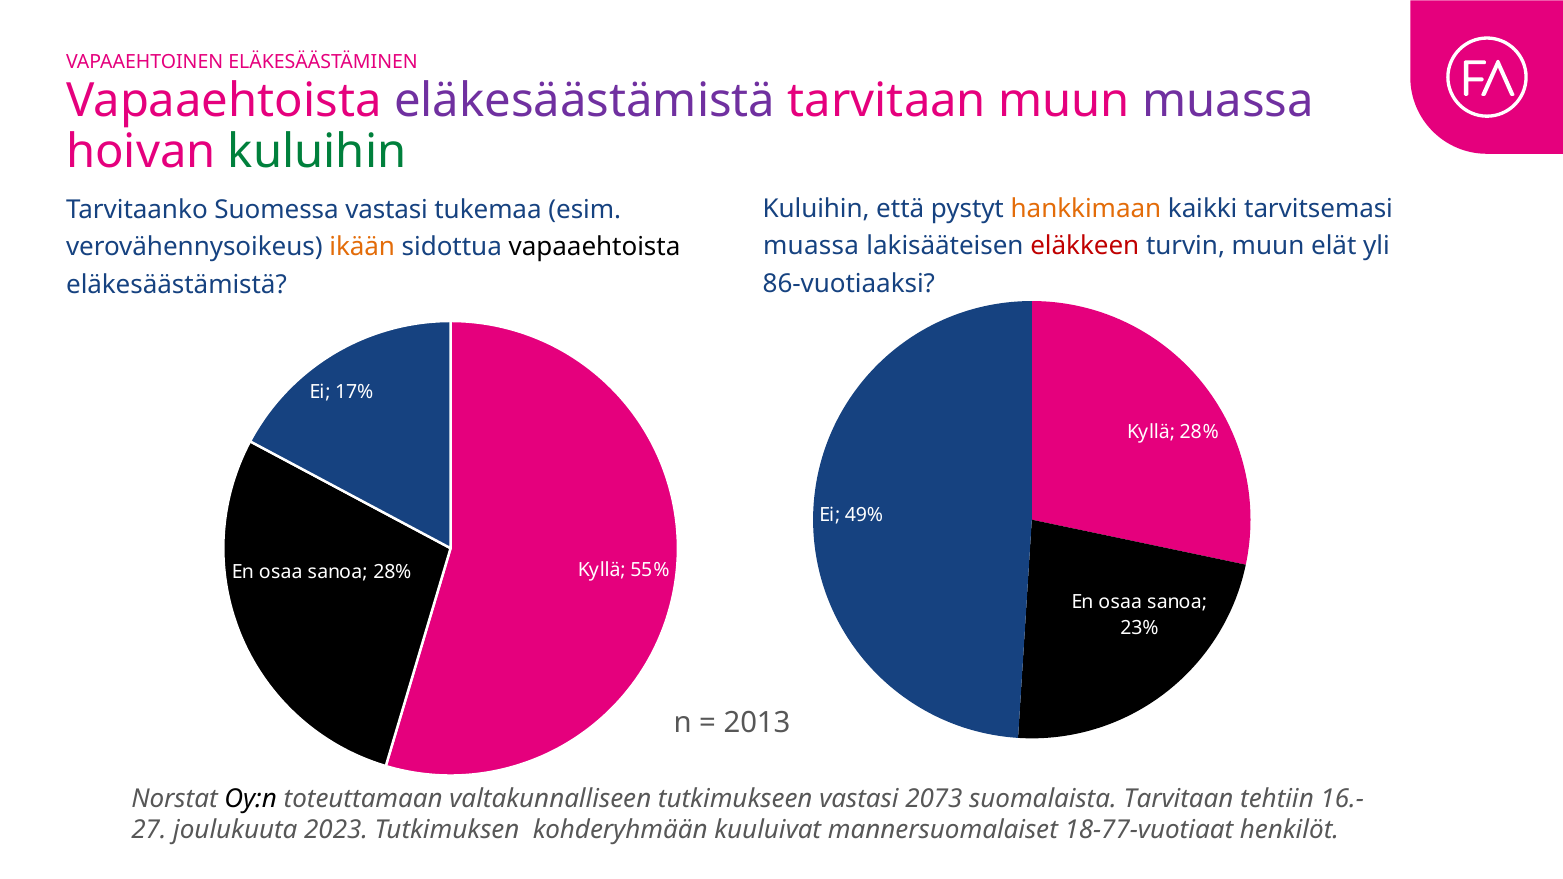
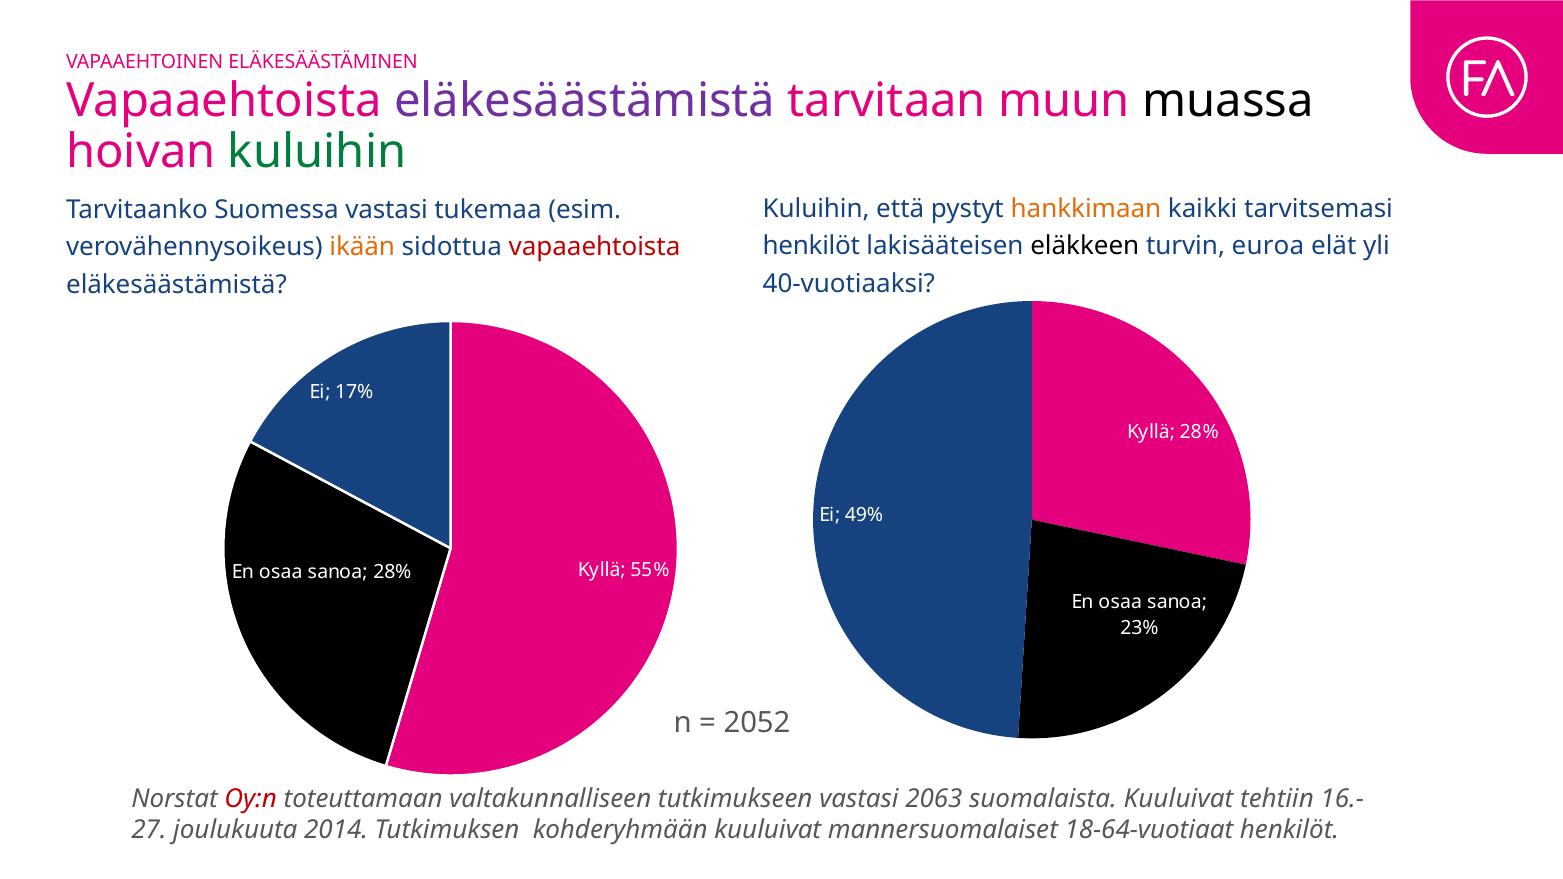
muassa at (1228, 101) colour: purple -> black
muassa at (811, 246): muassa -> henkilöt
eläkkeen colour: red -> black
turvin muun: muun -> euroa
vapaaehtoista at (595, 247) colour: black -> red
86-vuotiaaksi: 86-vuotiaaksi -> 40-vuotiaaksi
2013: 2013 -> 2052
Oy:n colour: black -> red
2073: 2073 -> 2063
suomalaista Tarvitaan: Tarvitaan -> Kuuluivat
2023: 2023 -> 2014
18-77-vuotiaat: 18-77-vuotiaat -> 18-64-vuotiaat
